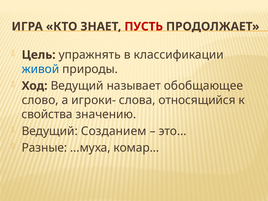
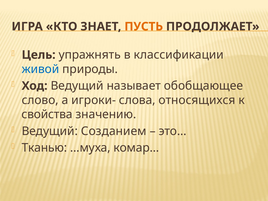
ПУСТЬ colour: red -> orange
относящийся: относящийся -> относящихся
Разные: Разные -> Тканью
